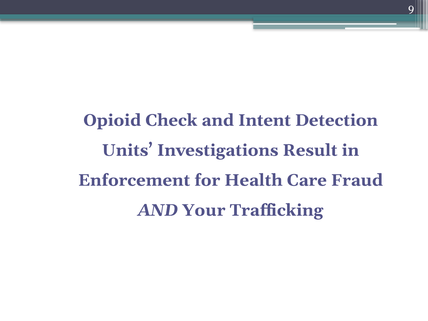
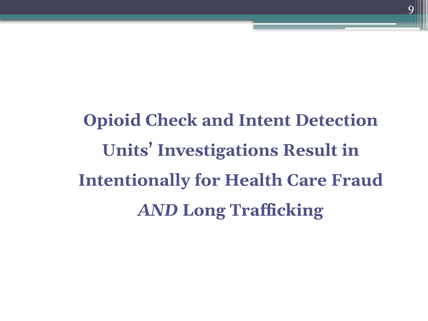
Enforcement: Enforcement -> Intentionally
Your: Your -> Long
